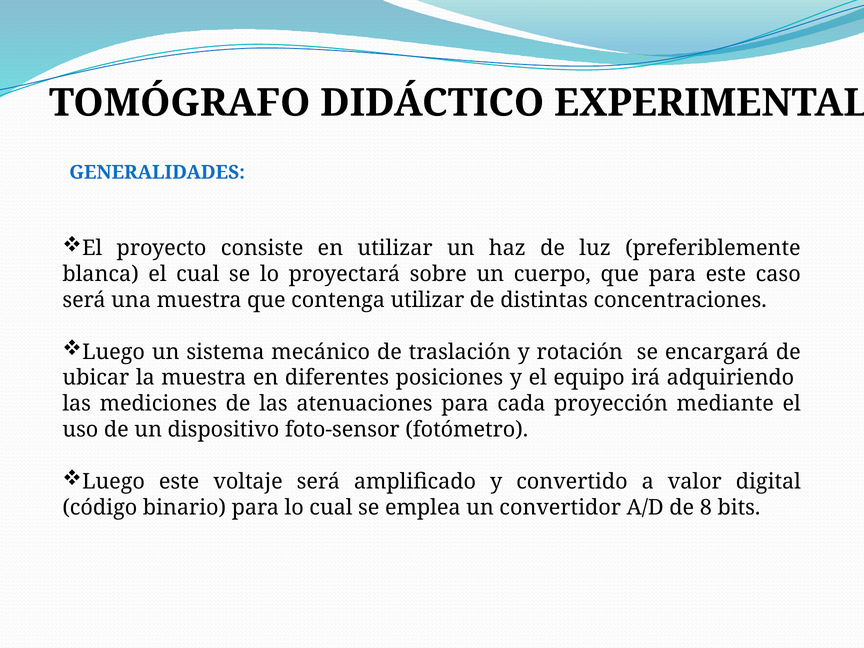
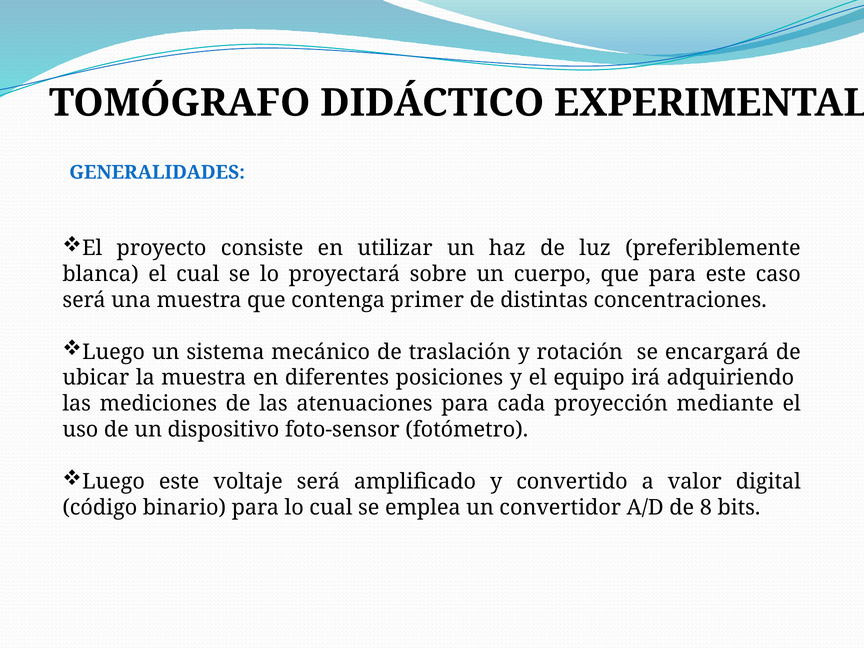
contenga utilizar: utilizar -> primer
